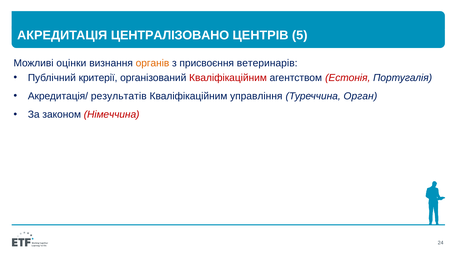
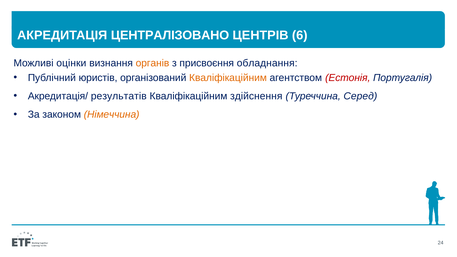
5: 5 -> 6
ветеринарів: ветеринарів -> обладнання
критерії: критерії -> юристів
Кваліфікаційним at (228, 78) colour: red -> orange
управління: управління -> здійснення
Орган: Орган -> Серед
Німеччина colour: red -> orange
